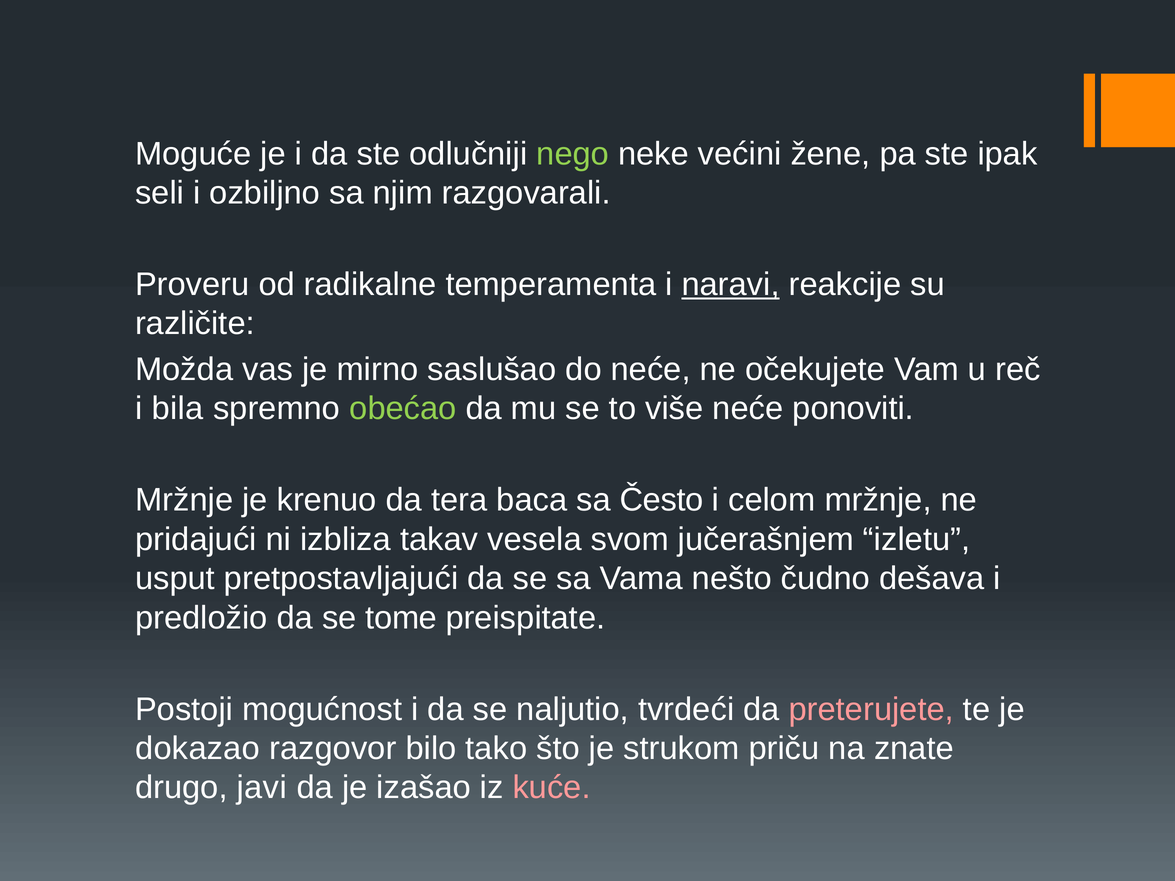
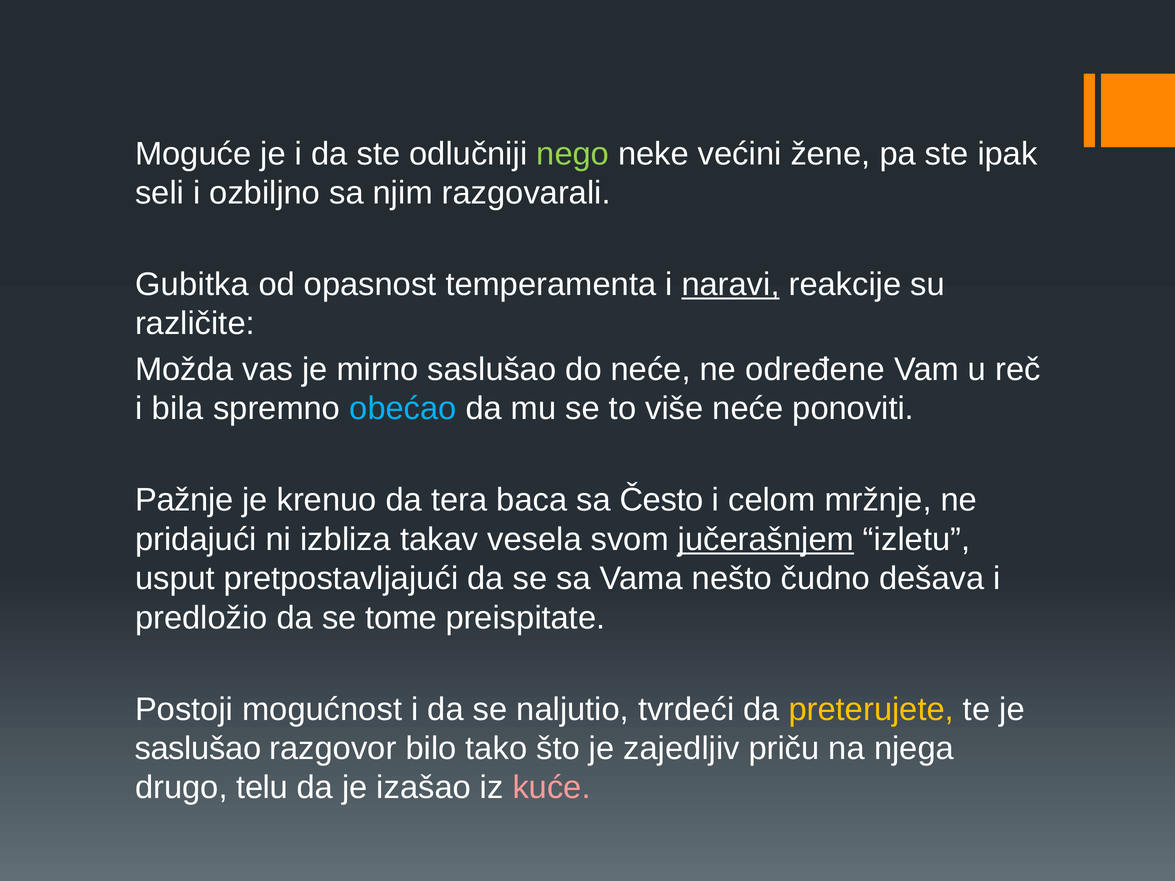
Proveru: Proveru -> Gubitka
radikalne: radikalne -> opasnost
očekujete: očekujete -> određene
obećao colour: light green -> light blue
Mržnje at (184, 500): Mržnje -> Pažnje
jučerašnjem underline: none -> present
preterujete colour: pink -> yellow
dokazao at (198, 749): dokazao -> saslušao
strukom: strukom -> zajedljiv
znate: znate -> njega
javi: javi -> telu
